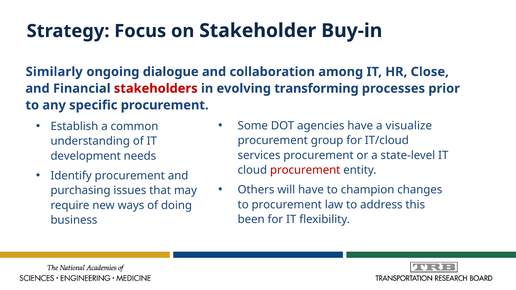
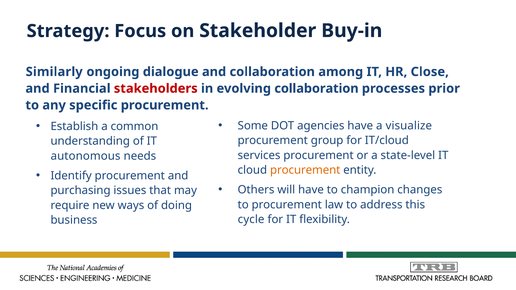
evolving transforming: transforming -> collaboration
development: development -> autonomous
procurement at (305, 170) colour: red -> orange
been: been -> cycle
